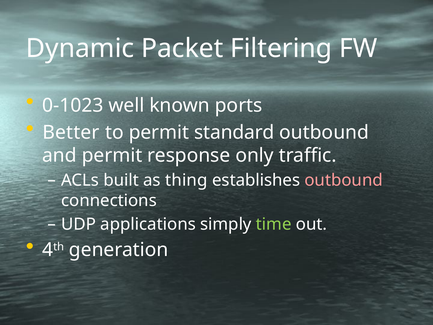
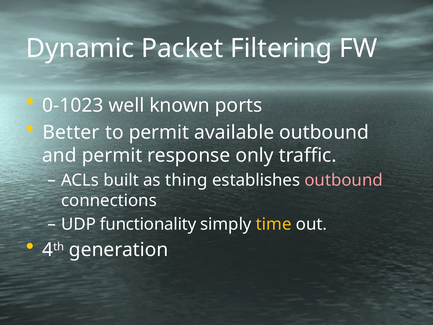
standard: standard -> available
applications: applications -> functionality
time colour: light green -> yellow
